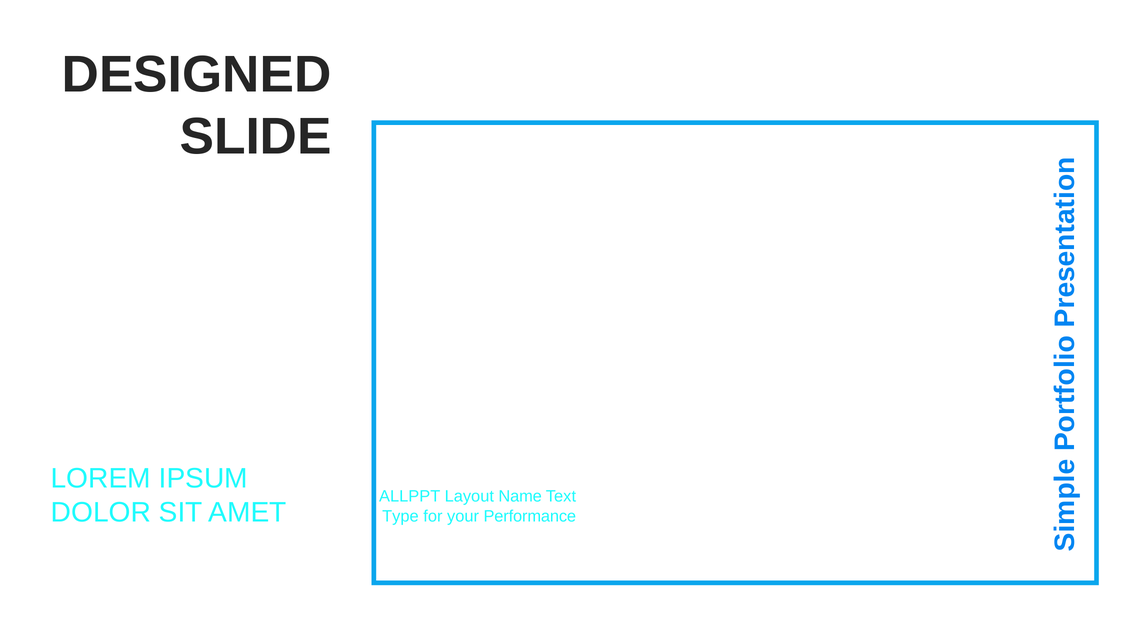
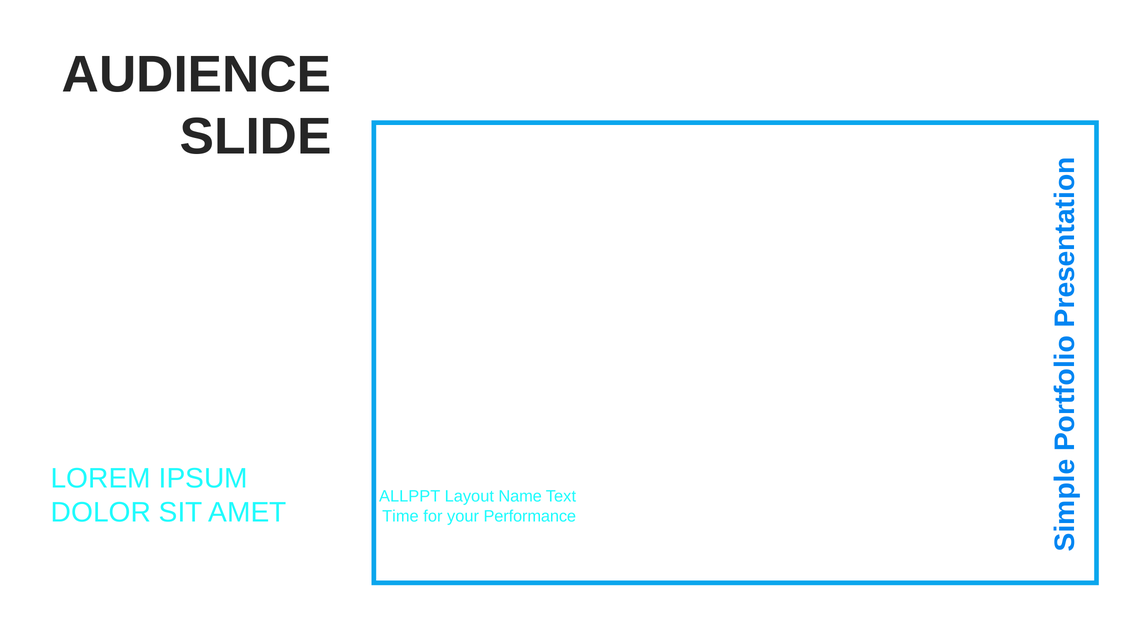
DESIGNED: DESIGNED -> AUDIENCE
Type: Type -> Time
